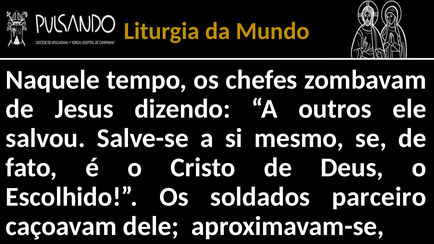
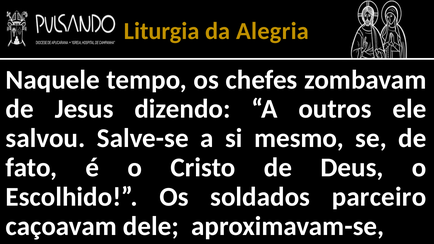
Mundo: Mundo -> Alegria
